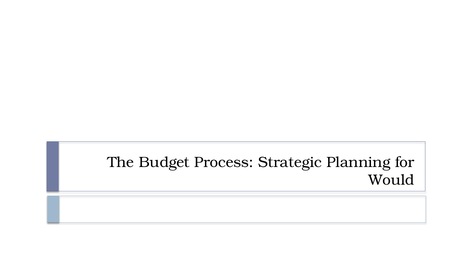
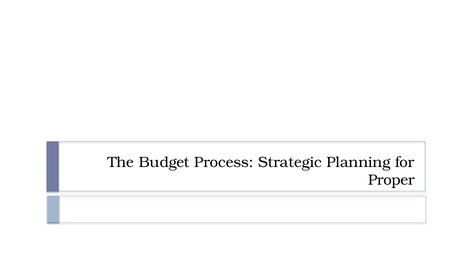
Would: Would -> Proper
